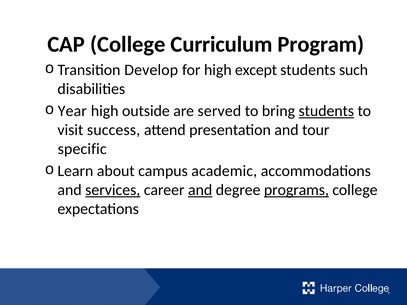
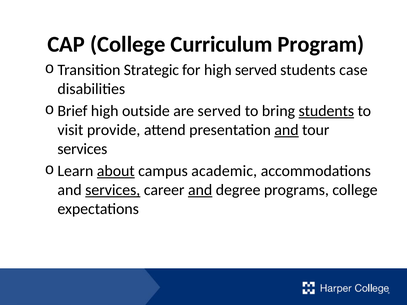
Develop: Develop -> Strategic
high except: except -> served
such: such -> case
Year: Year -> Brief
success: success -> provide
and at (287, 130) underline: none -> present
specific at (82, 149): specific -> services
about underline: none -> present
programs underline: present -> none
